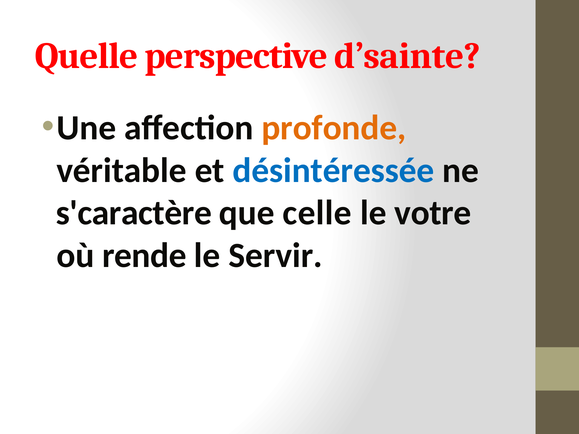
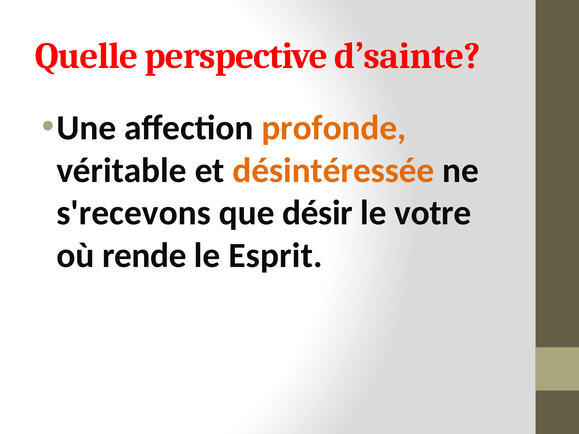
désintéressée colour: blue -> orange
s'caractère: s'caractère -> s'recevons
celle: celle -> désir
Servir: Servir -> Esprit
